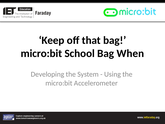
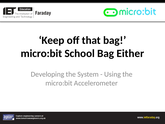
When: When -> Either
